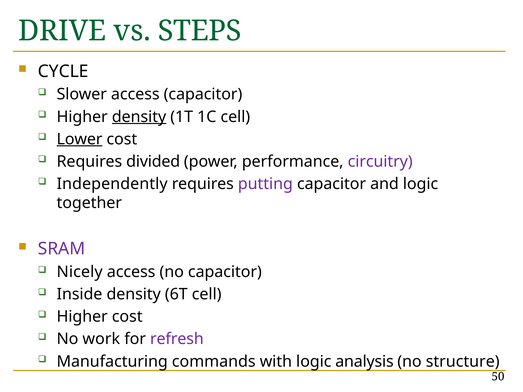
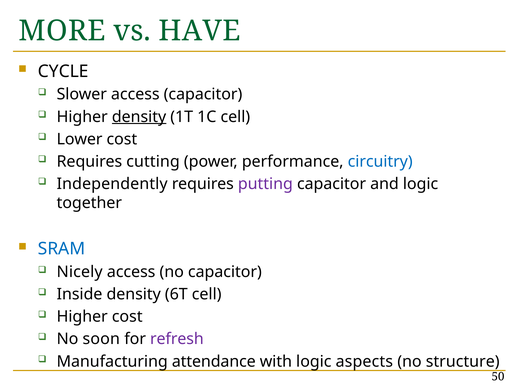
DRIVE: DRIVE -> MORE
STEPS: STEPS -> HAVE
Lower underline: present -> none
divided: divided -> cutting
circuitry colour: purple -> blue
SRAM colour: purple -> blue
work: work -> soon
commands: commands -> attendance
analysis: analysis -> aspects
